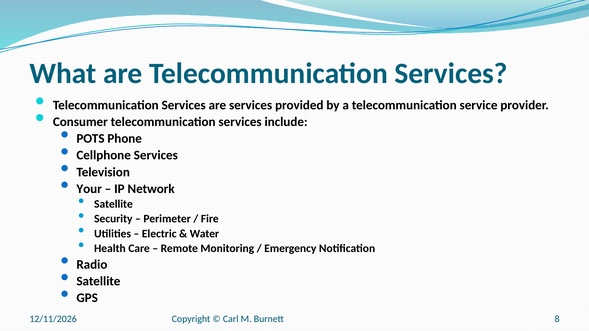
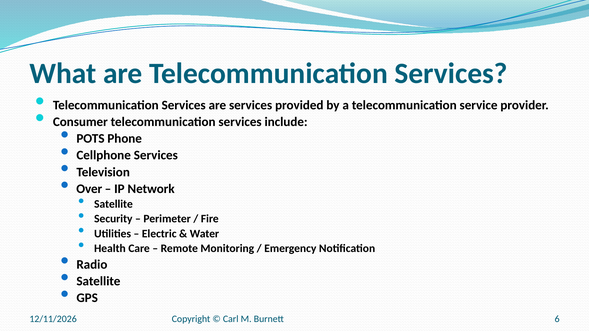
Your: Your -> Over
8: 8 -> 6
